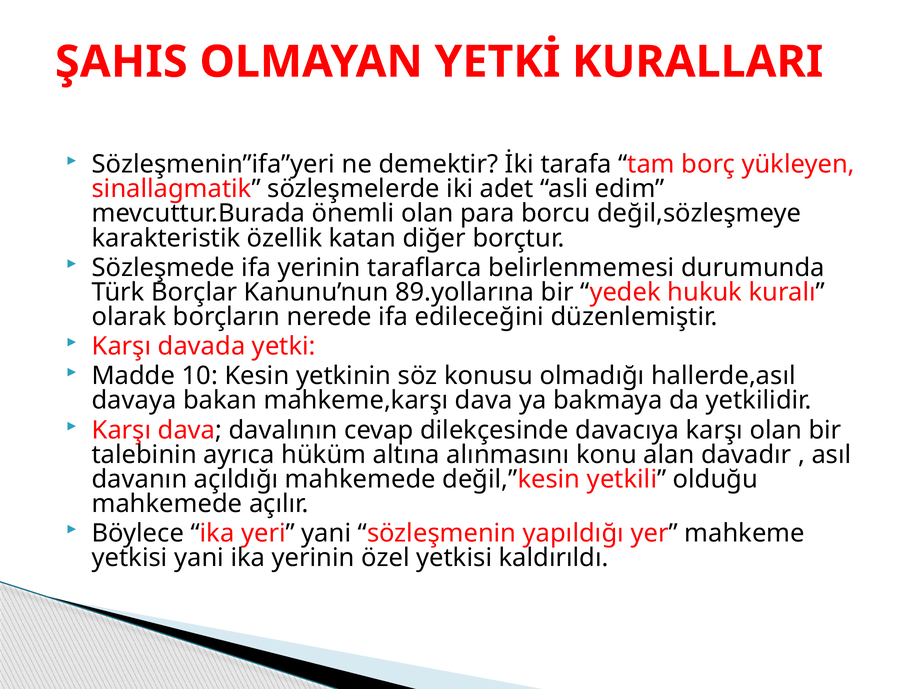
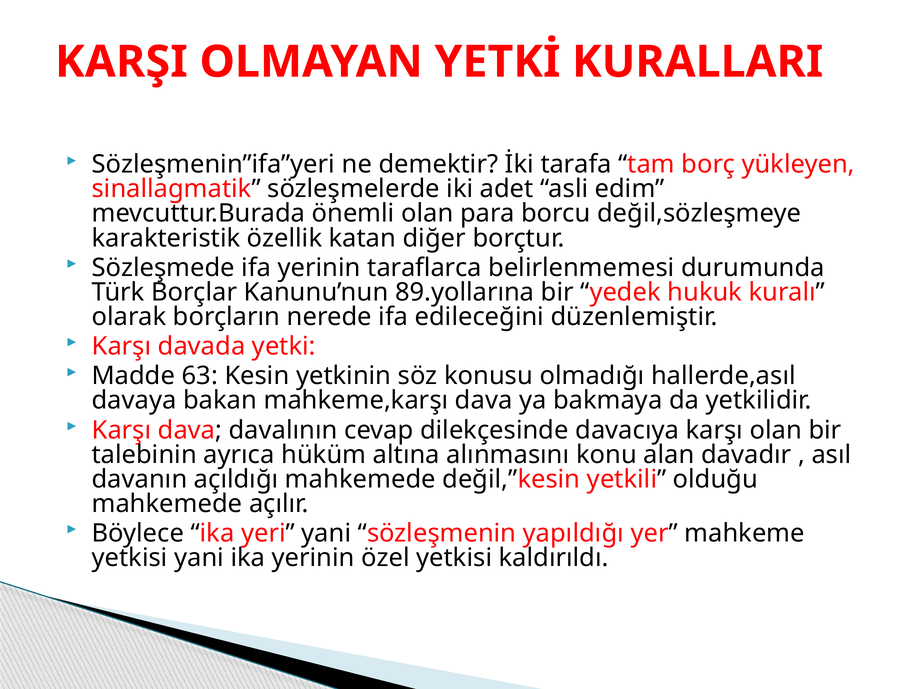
ŞAHIS: ŞAHIS -> KARŞI
10: 10 -> 63
